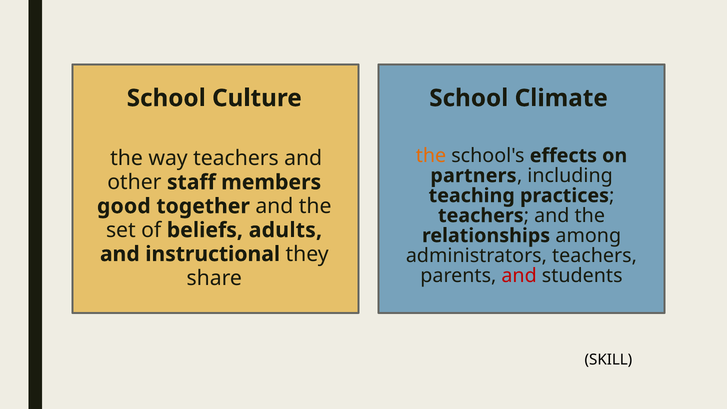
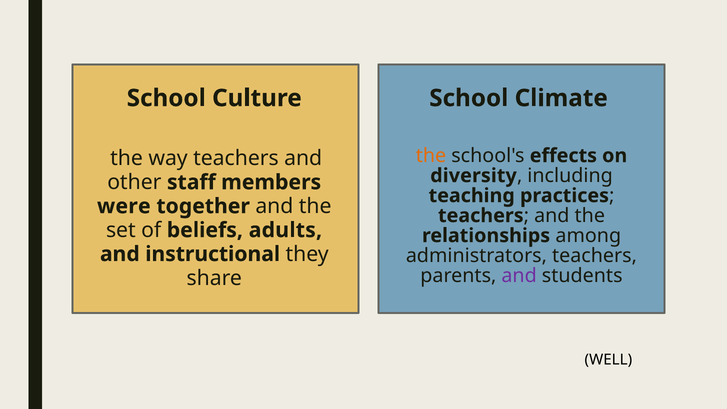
partners: partners -> diversity
good: good -> were
and at (519, 276) colour: red -> purple
SKILL: SKILL -> WELL
